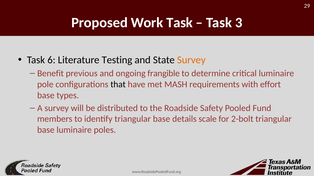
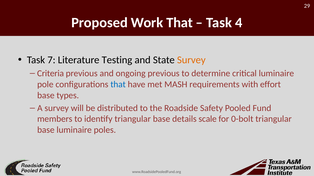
Work Task: Task -> That
3: 3 -> 4
6: 6 -> 7
Benefit: Benefit -> Criteria
ongoing frangible: frangible -> previous
that at (118, 85) colour: black -> blue
2-bolt: 2-bolt -> 0-bolt
